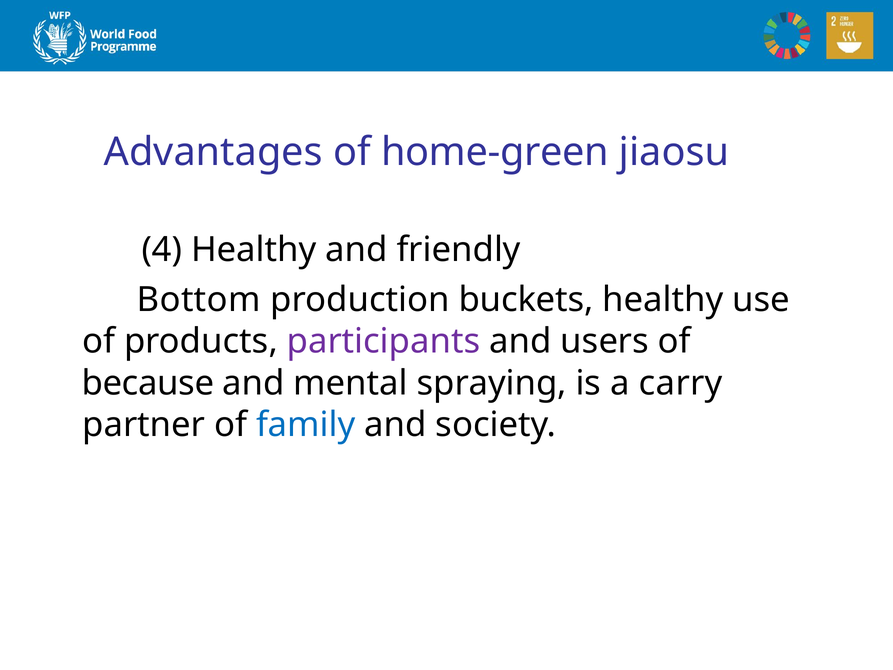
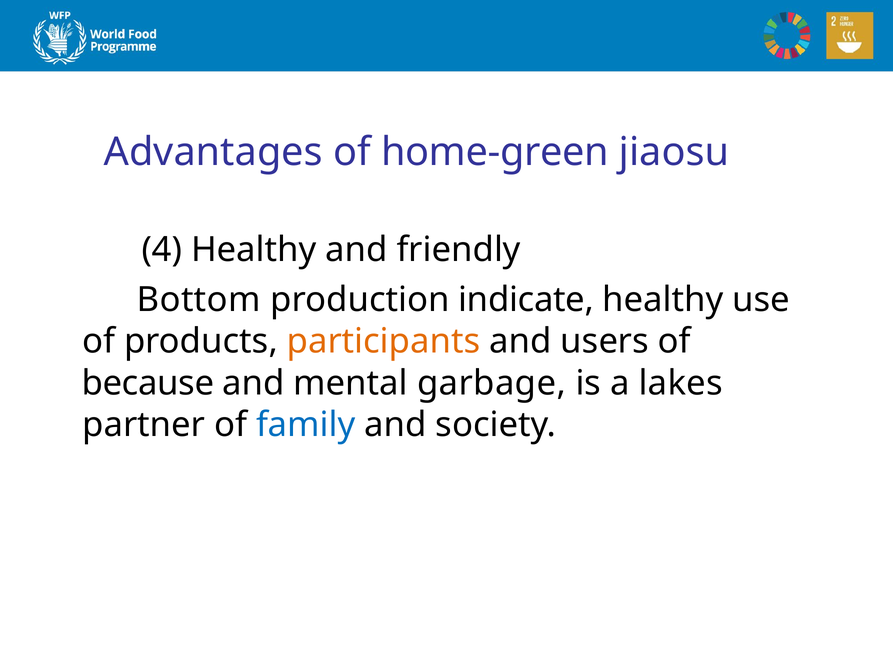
buckets: buckets -> indicate
participants colour: purple -> orange
spraying: spraying -> garbage
carry: carry -> lakes
